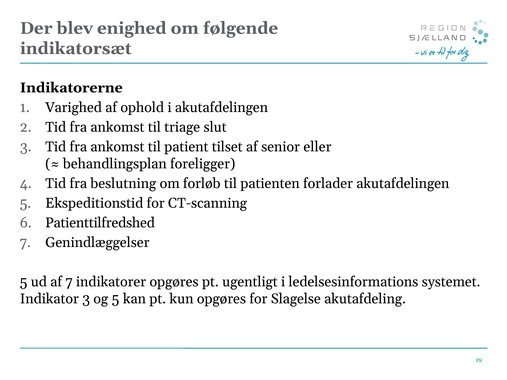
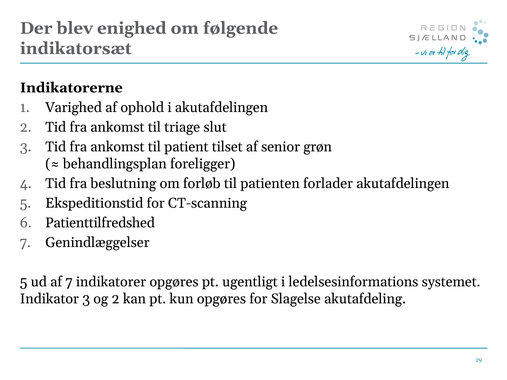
eller: eller -> grøn
og 5: 5 -> 2
